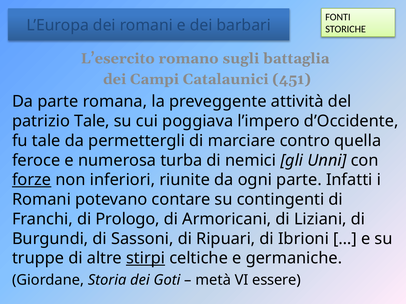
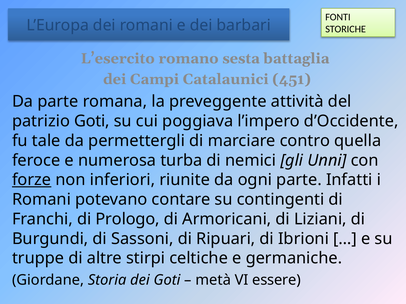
sugli: sugli -> sesta
patrizio Tale: Tale -> Goti
stirpi underline: present -> none
